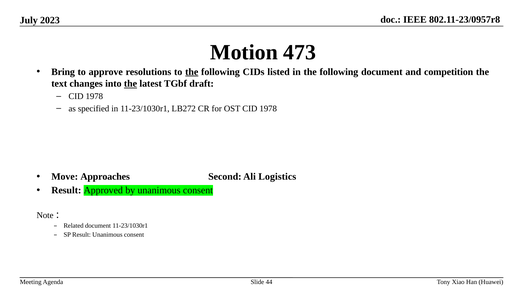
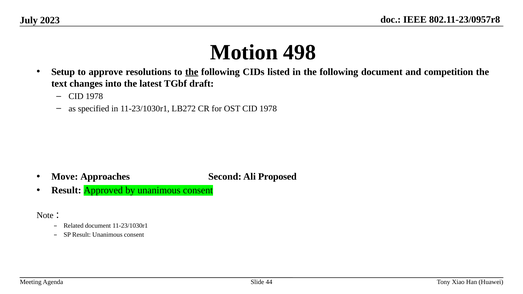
473: 473 -> 498
Bring: Bring -> Setup
the at (130, 84) underline: present -> none
Logistics: Logistics -> Proposed
